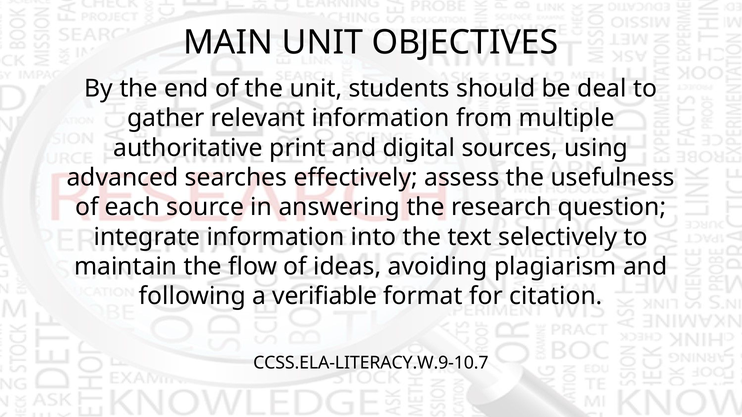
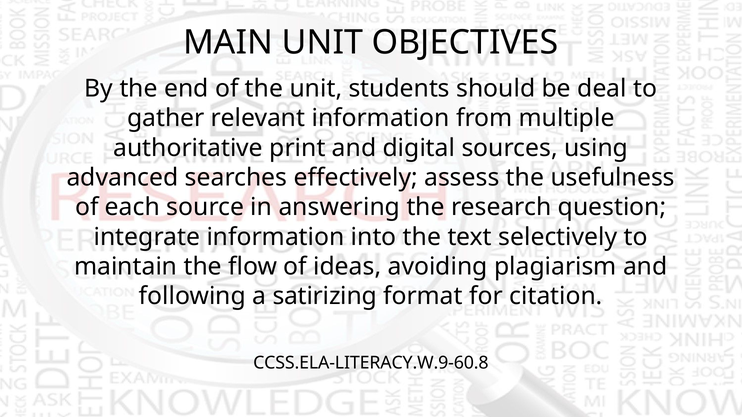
verifiable: verifiable -> satirizing
CCSS.ELA-LITERACY.W.9-10.7: CCSS.ELA-LITERACY.W.9-10.7 -> CCSS.ELA-LITERACY.W.9-60.8
